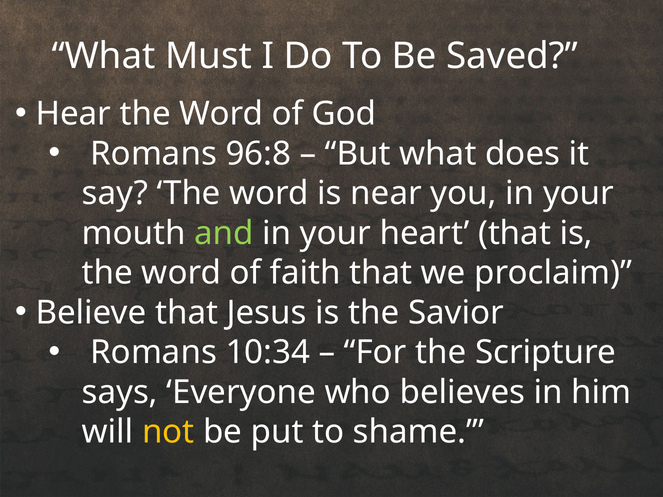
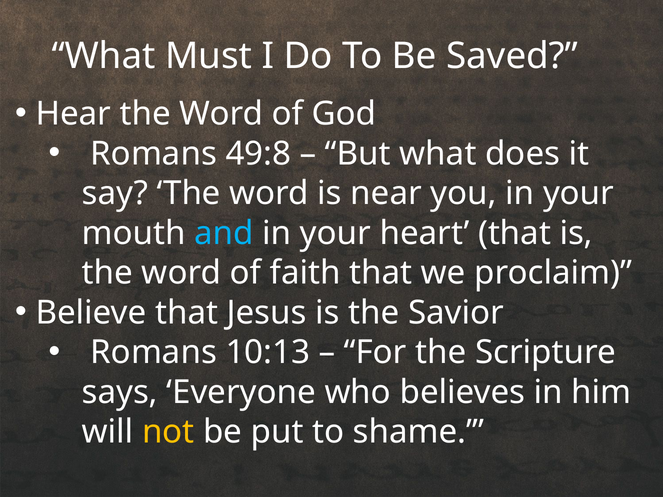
96:8: 96:8 -> 49:8
and colour: light green -> light blue
10:34: 10:34 -> 10:13
